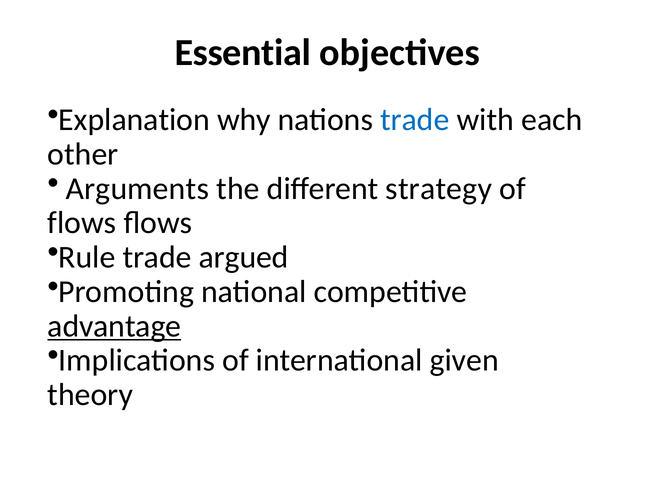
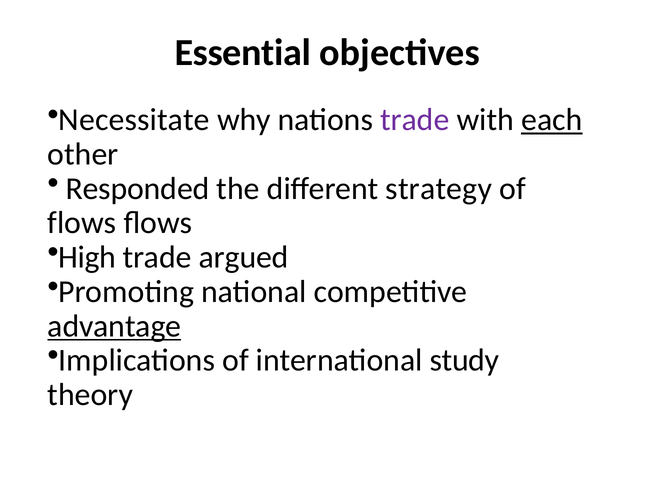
Explanation: Explanation -> Necessitate
trade at (415, 120) colour: blue -> purple
each underline: none -> present
Arguments: Arguments -> Responded
Rule: Rule -> High
given: given -> study
